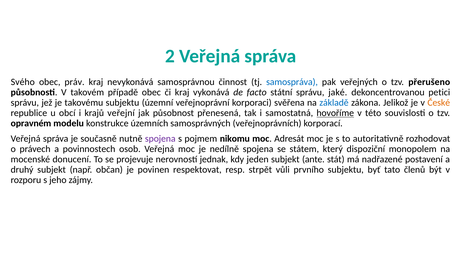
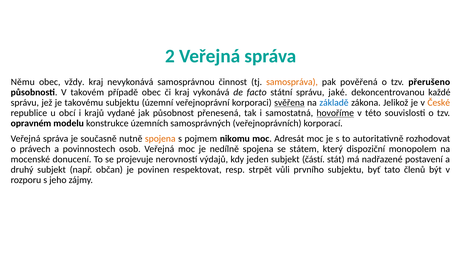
Svého: Svého -> Němu
práv: práv -> vždy
samospráva colour: blue -> orange
veřejných: veřejných -> pověřená
petici: petici -> každé
svěřena underline: none -> present
veřejní: veřejní -> vydané
spojena at (160, 139) colour: purple -> orange
jednak: jednak -> výdajů
ante: ante -> částí
